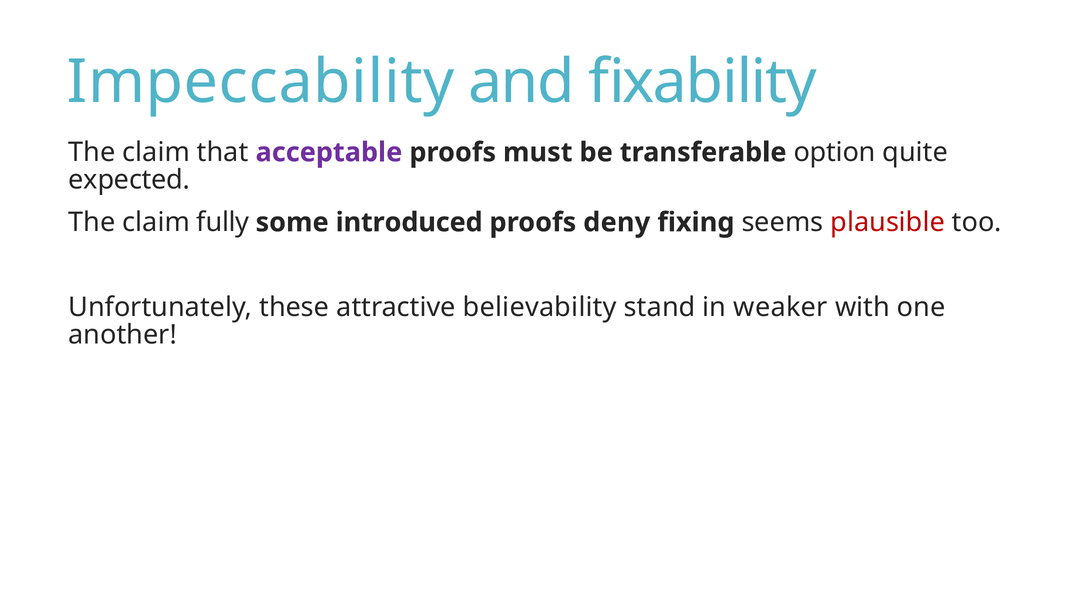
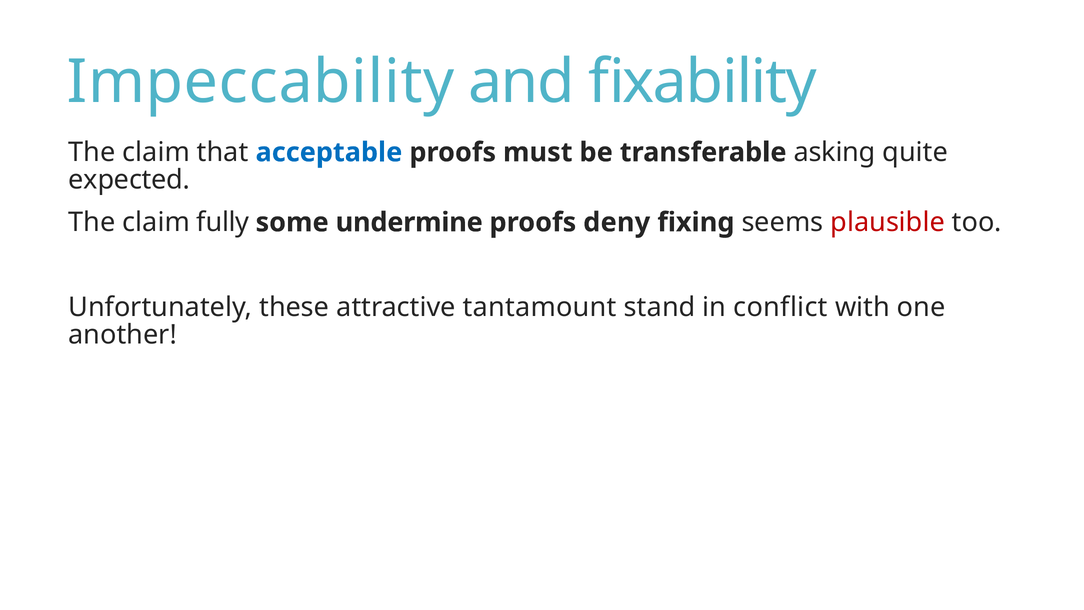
acceptable colour: purple -> blue
option: option -> asking
introduced: introduced -> undermine
believability: believability -> tantamount
weaker: weaker -> conflict
